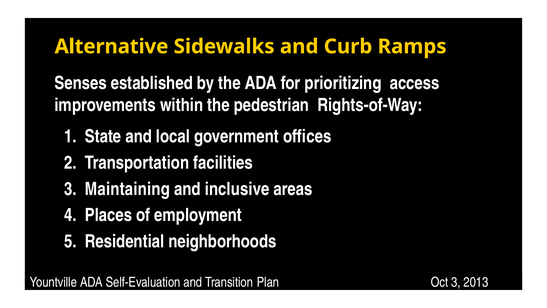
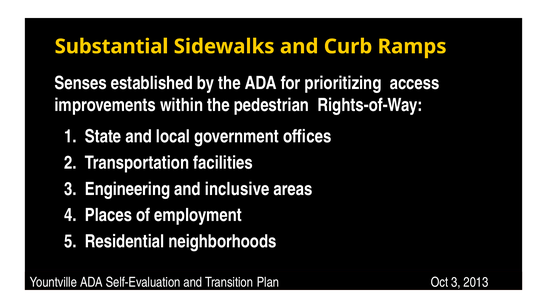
Alternative: Alternative -> Substantial
Maintaining: Maintaining -> Engineering
